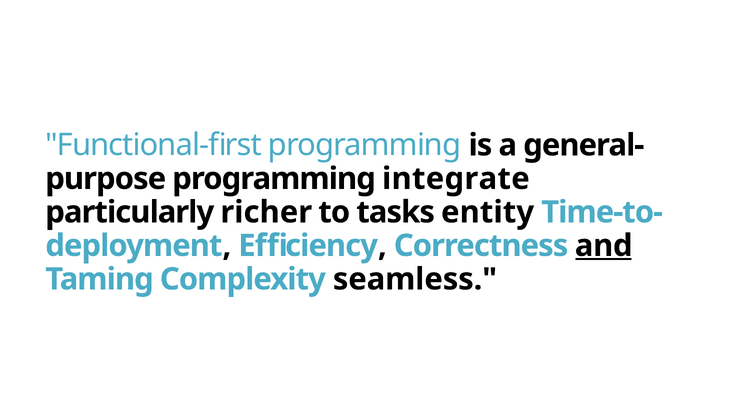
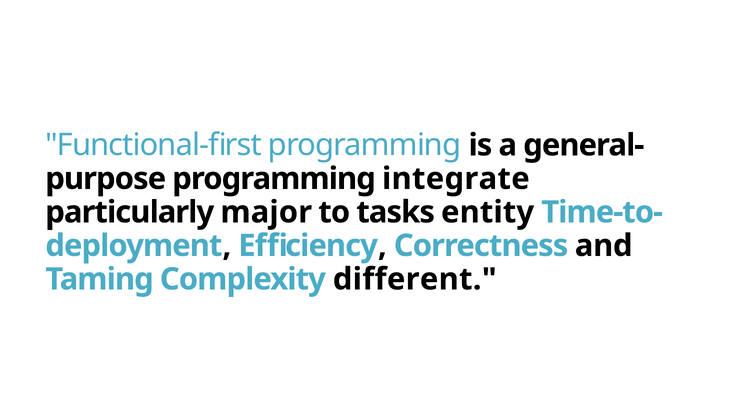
richer: richer -> major
and underline: present -> none
seamless: seamless -> different
